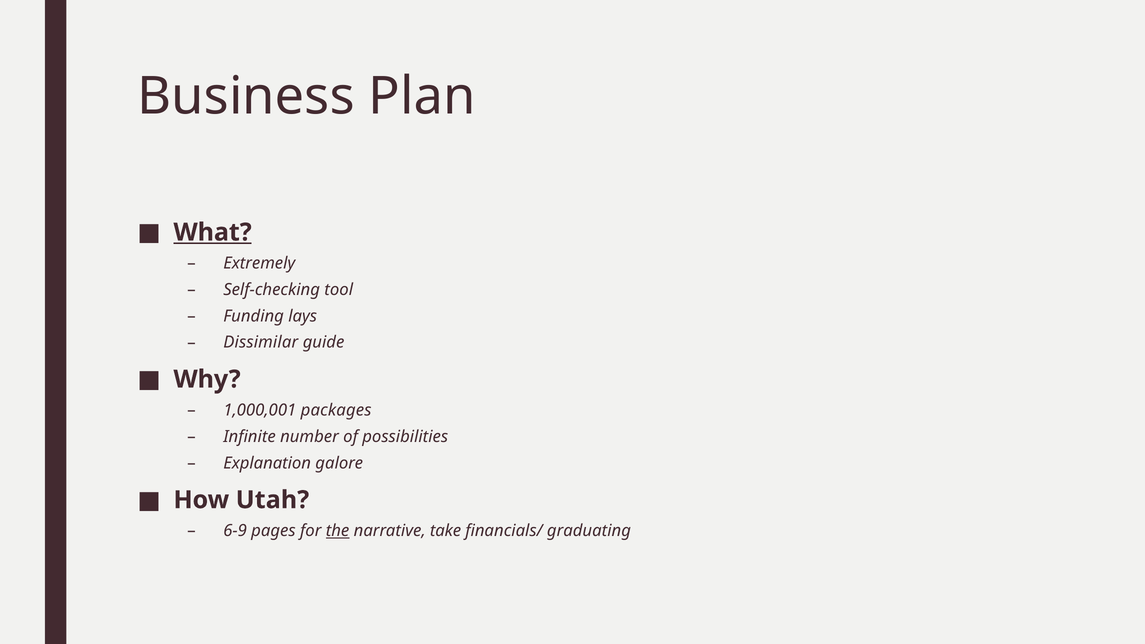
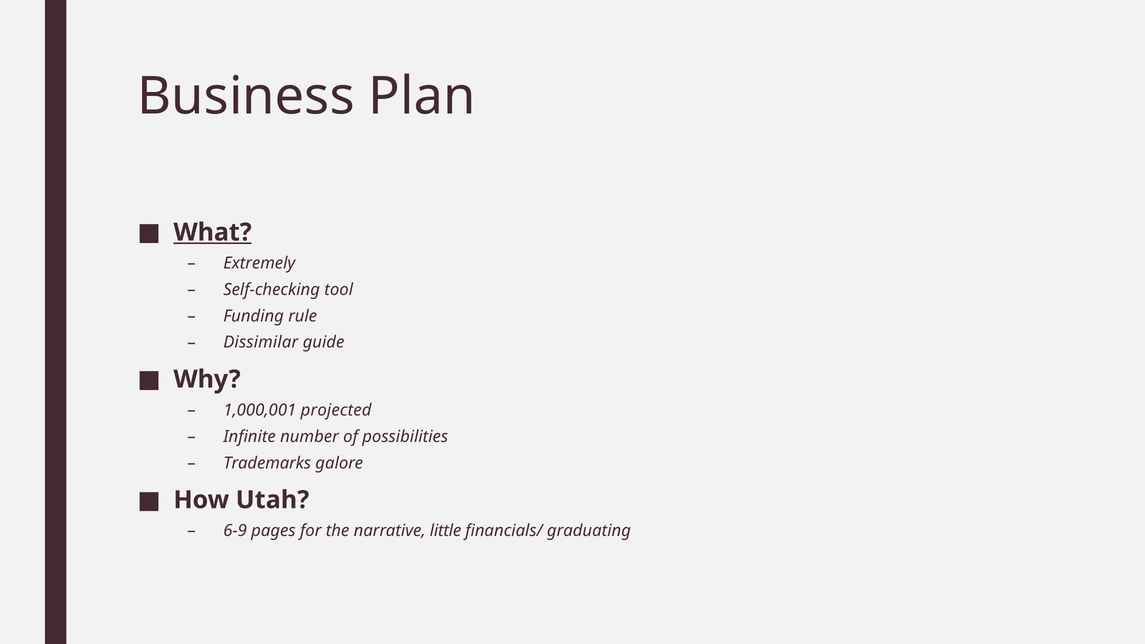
lays: lays -> rule
packages: packages -> projected
Explanation: Explanation -> Trademarks
the underline: present -> none
take: take -> little
